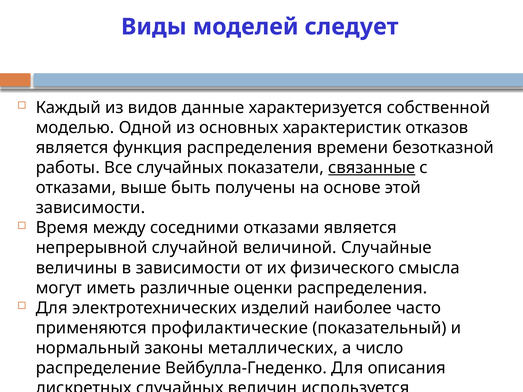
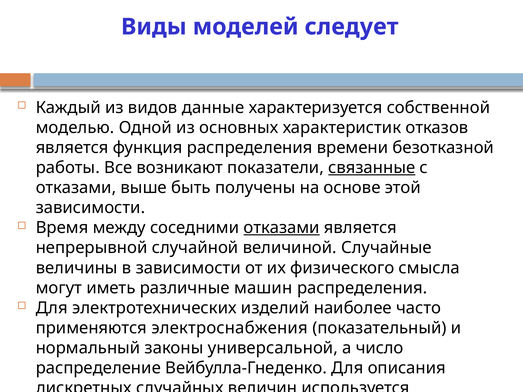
Все случайных: случайных -> возникают
отказами at (282, 228) underline: none -> present
оценки: оценки -> машин
профилактические: профилактические -> электроснабжения
металлических: металлических -> универсальной
